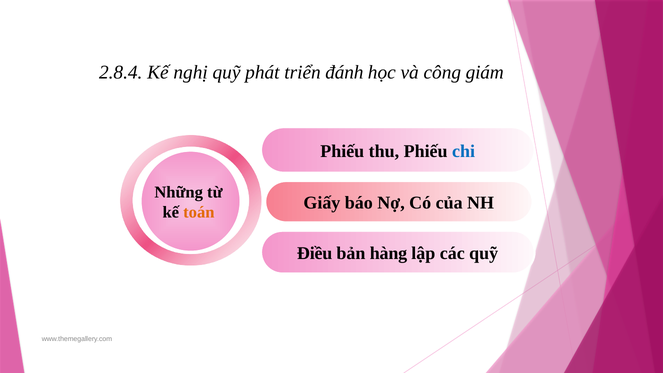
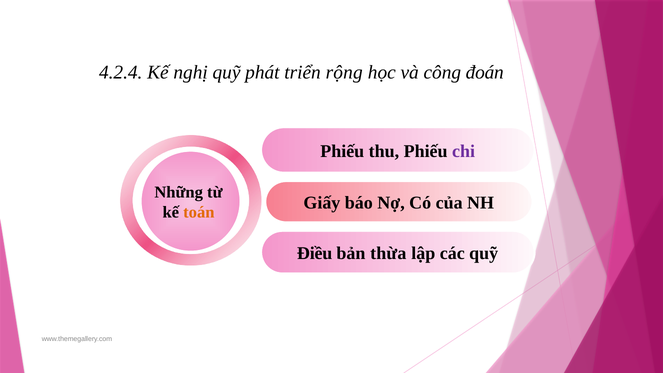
2.8.4: 2.8.4 -> 4.2.4
đánh: đánh -> rộng
giám: giám -> đoán
chi colour: blue -> purple
hàng: hàng -> thừa
